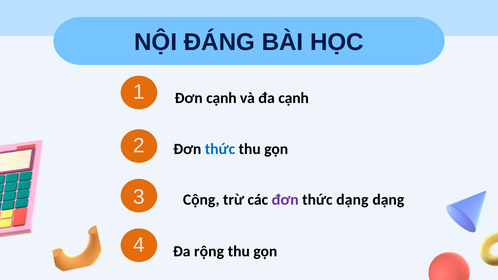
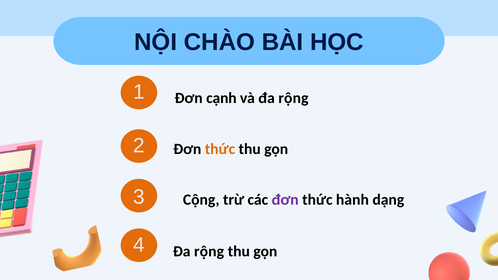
ĐÁNG: ĐÁNG -> CHÀO
và đa cạnh: cạnh -> rộng
thức at (220, 149) colour: blue -> orange
thức dạng: dạng -> hành
